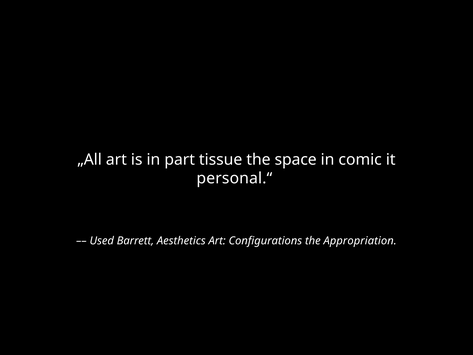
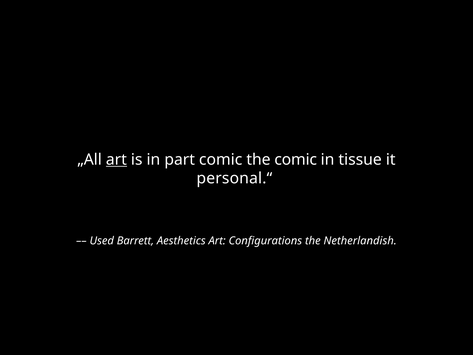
art at (116, 159) underline: none -> present
part tissue: tissue -> comic
the space: space -> comic
comic: comic -> tissue
Appropriation: Appropriation -> Netherlandish
